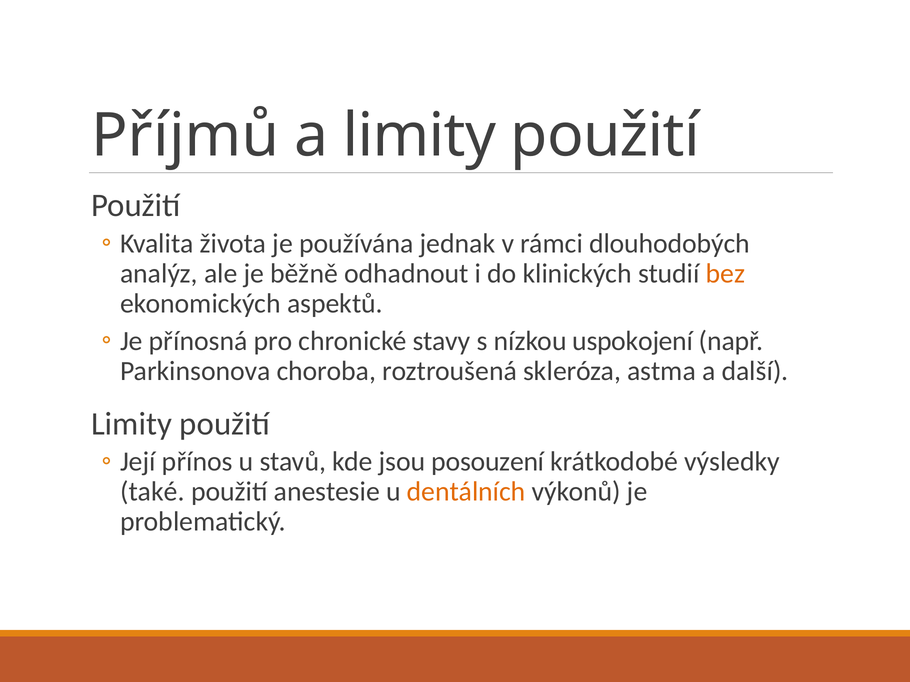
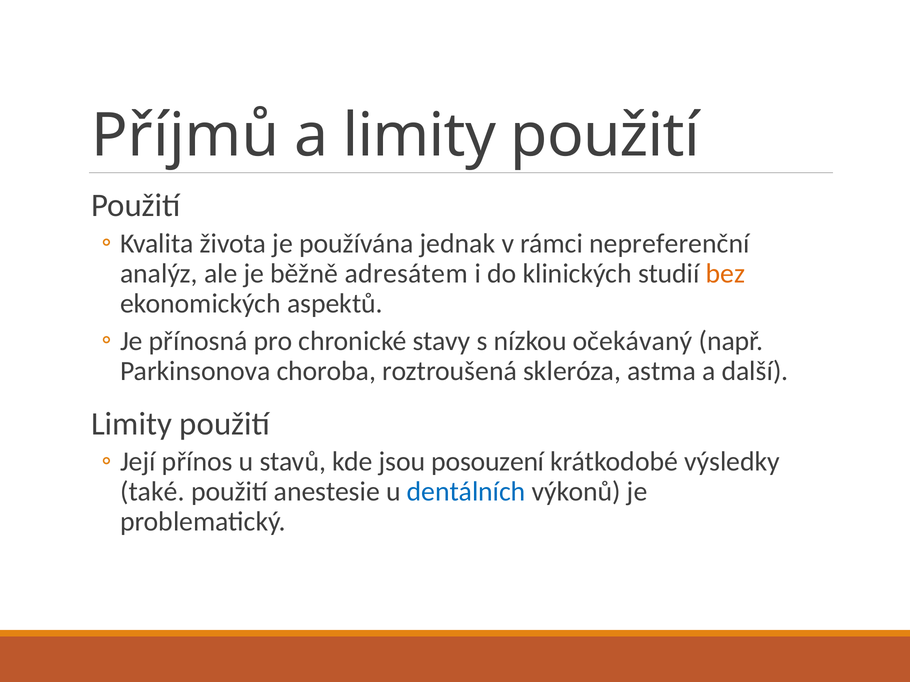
dlouhodobých: dlouhodobých -> nepreferenční
odhadnout: odhadnout -> adresátem
uspokojení: uspokojení -> očekávaný
dentálních colour: orange -> blue
